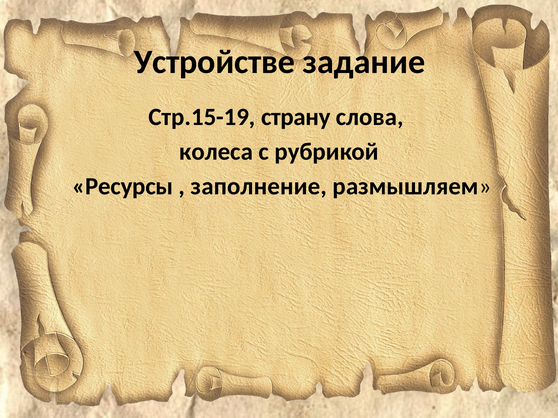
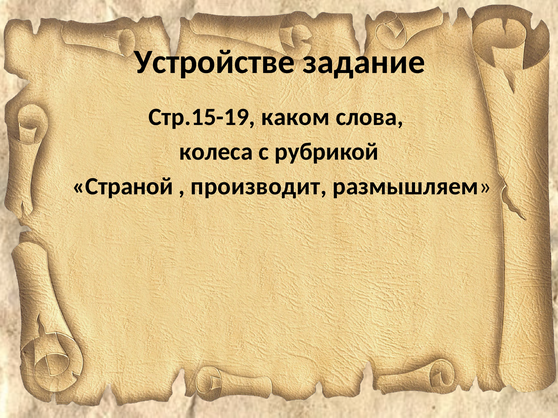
страну: страну -> каком
Ресурсы: Ресурсы -> Страной
заполнение: заполнение -> производит
